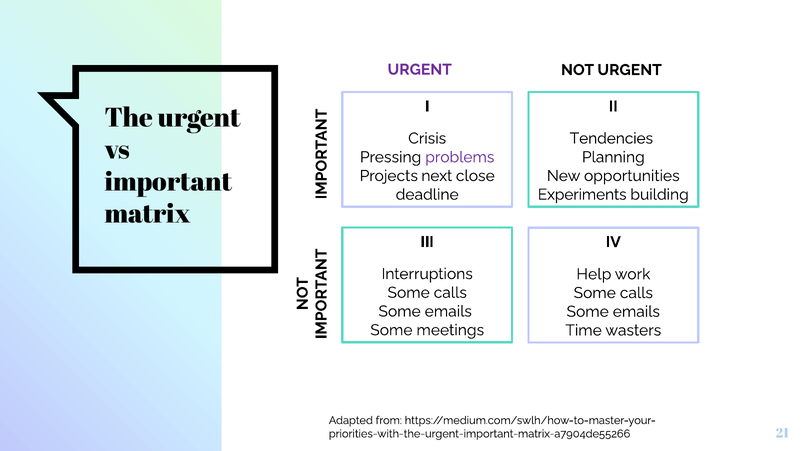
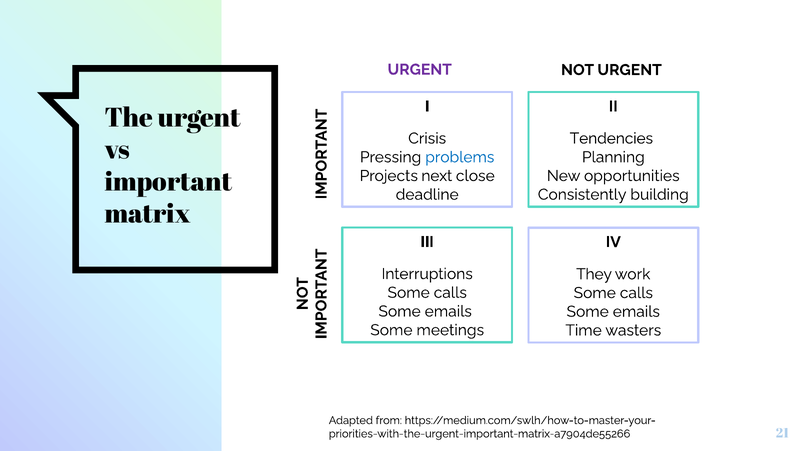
problems colour: purple -> blue
Experiments: Experiments -> Consistently
Help: Help -> They
